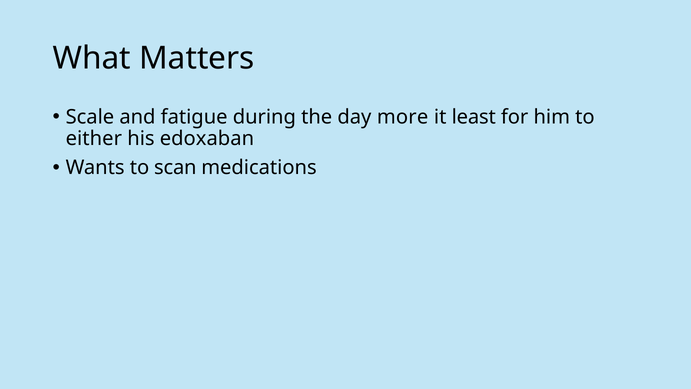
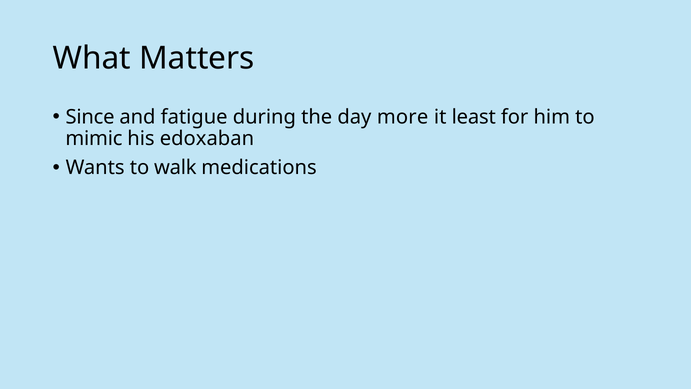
Scale: Scale -> Since
either: either -> mimic
scan: scan -> walk
